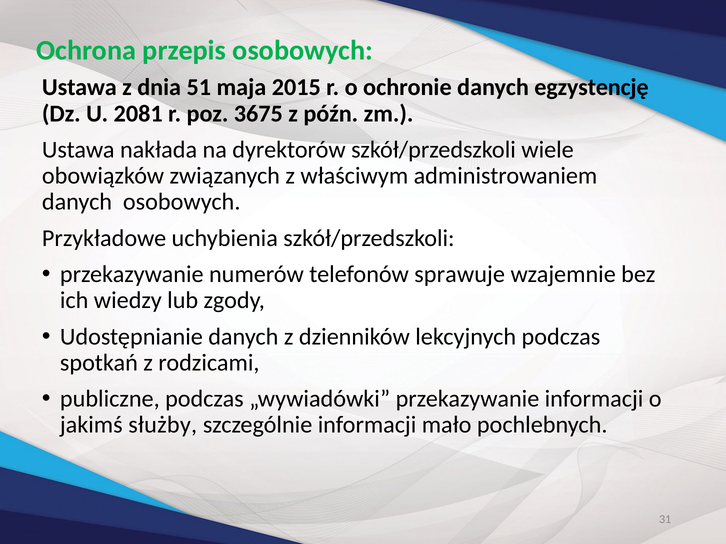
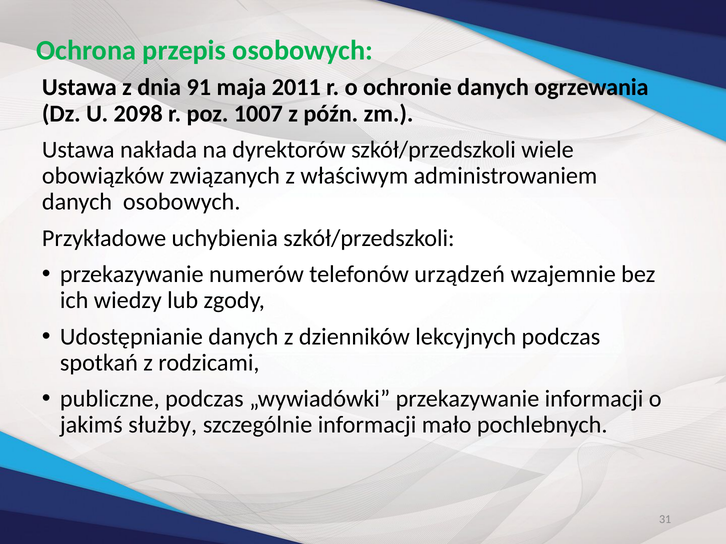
51: 51 -> 91
2015: 2015 -> 2011
egzystencję: egzystencję -> ogrzewania
2081: 2081 -> 2098
3675: 3675 -> 1007
sprawuje: sprawuje -> urządzeń
